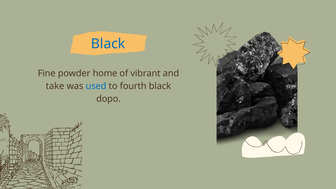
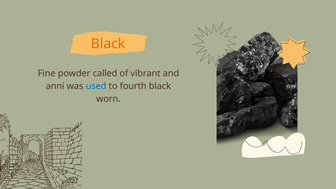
Black at (108, 44) colour: blue -> orange
home: home -> called
take: take -> anni
dopo: dopo -> worn
